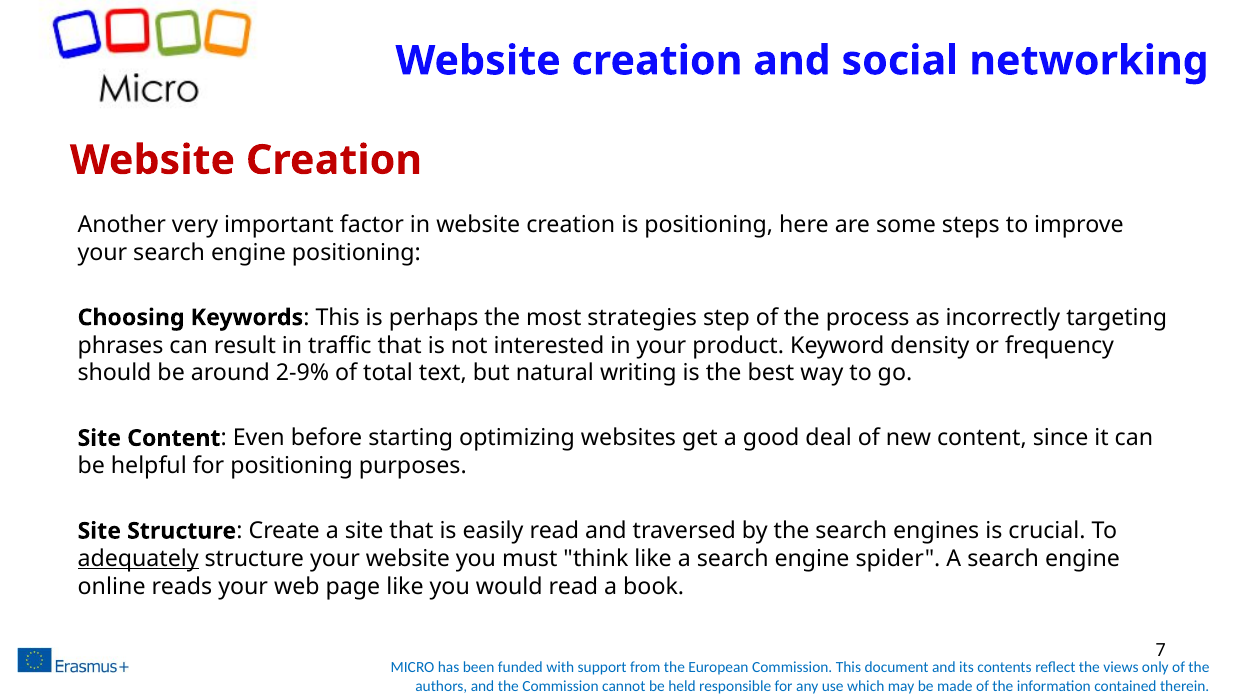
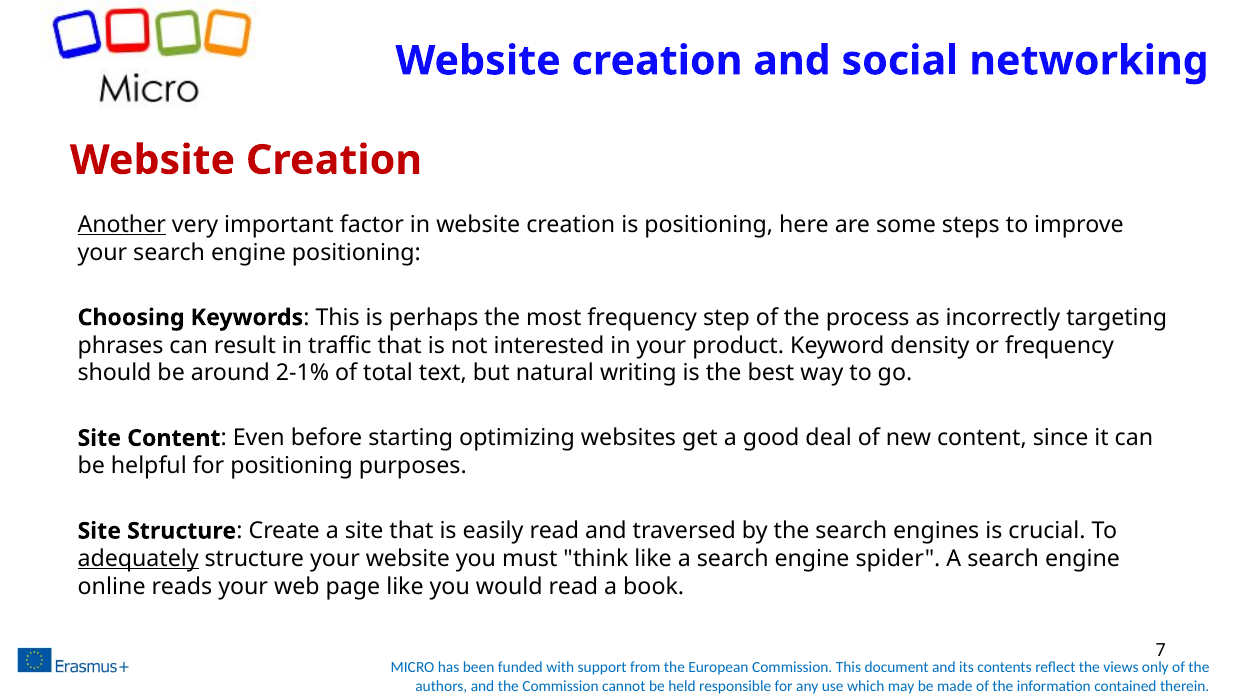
Another underline: none -> present
most strategies: strategies -> frequency
2-9%: 2-9% -> 2-1%
